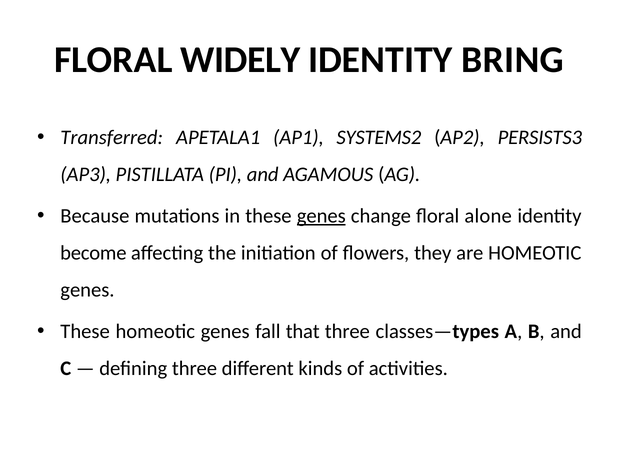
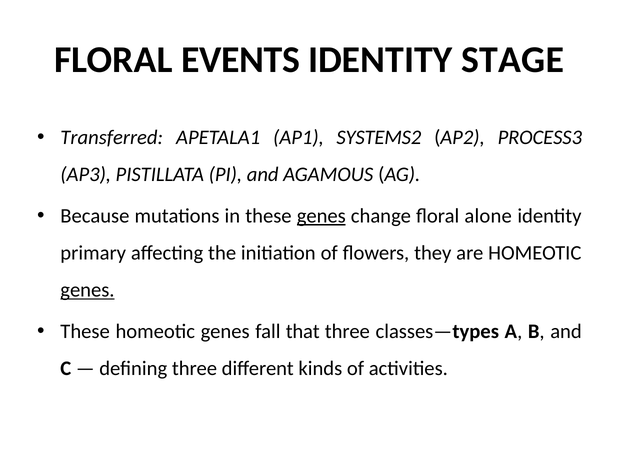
WIDELY: WIDELY -> EVENTS
BRING: BRING -> STAGE
PERSISTS3: PERSISTS3 -> PROCESS3
become: become -> primary
genes at (87, 290) underline: none -> present
